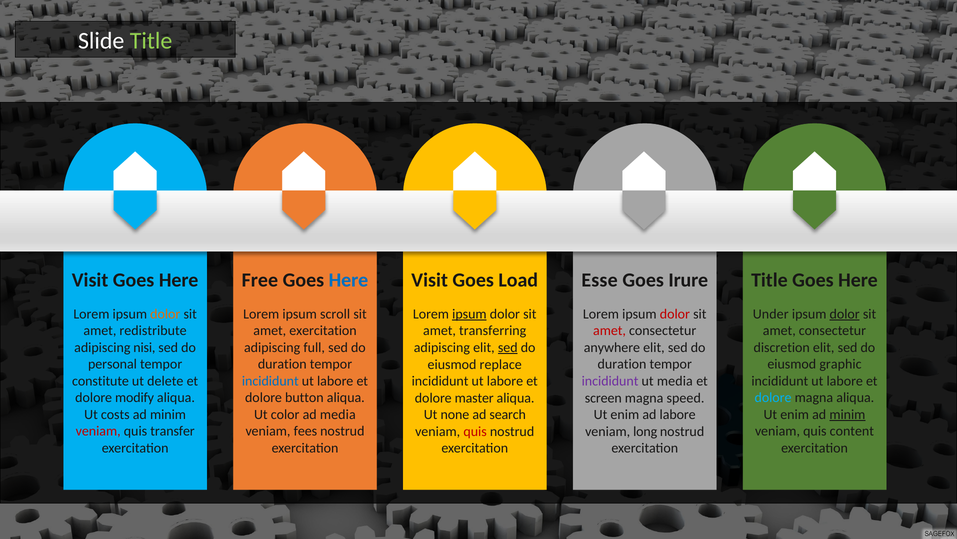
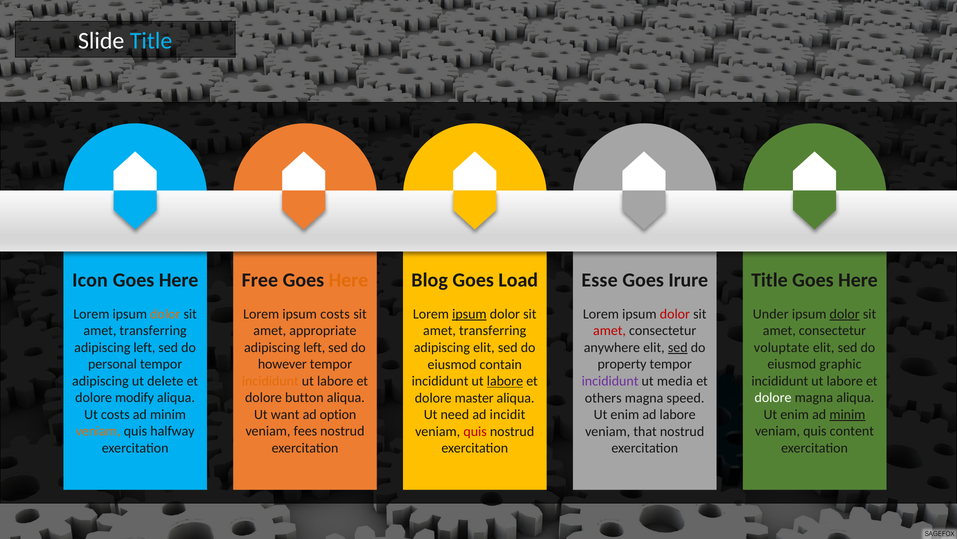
Title at (151, 41) colour: light green -> light blue
Visit at (90, 280): Visit -> Icon
Here at (349, 280) colour: blue -> orange
Visit at (430, 280): Visit -> Blog
ipsum scroll: scroll -> costs
redistribute at (153, 330): redistribute -> transferring
amet exercitation: exercitation -> appropriate
nisi at (144, 347): nisi -> left
full at (314, 347): full -> left
discretion: discretion -> voluptate
sed at (508, 347) underline: present -> none
sed at (678, 347) underline: none -> present
duration at (282, 364): duration -> however
replace: replace -> contain
duration at (622, 364): duration -> property
constitute at (100, 381): constitute -> adipiscing
incididunt at (270, 381) colour: blue -> orange
labore at (505, 381) underline: none -> present
dolore at (773, 397) colour: light blue -> white
screen: screen -> others
color: color -> want
ad media: media -> option
none: none -> need
search: search -> incidit
veniam at (98, 431) colour: red -> orange
transfer: transfer -> halfway
long: long -> that
